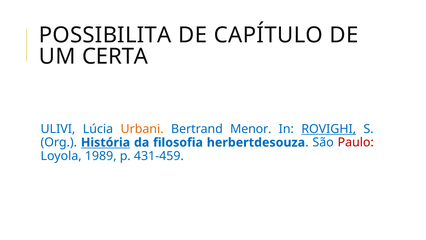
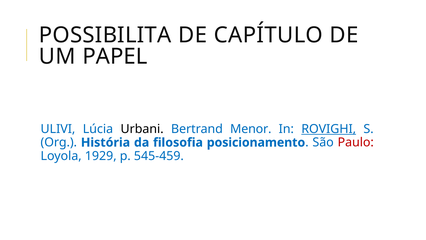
CERTA: CERTA -> PAPEL
Urbani colour: orange -> black
História underline: present -> none
herbertdesouza: herbertdesouza -> posicionamento
1989: 1989 -> 1929
431-459: 431-459 -> 545-459
